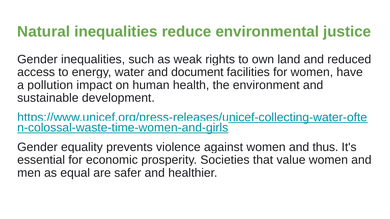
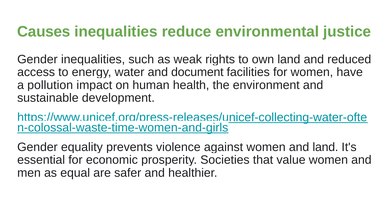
Natural: Natural -> Causes
and thus: thus -> land
